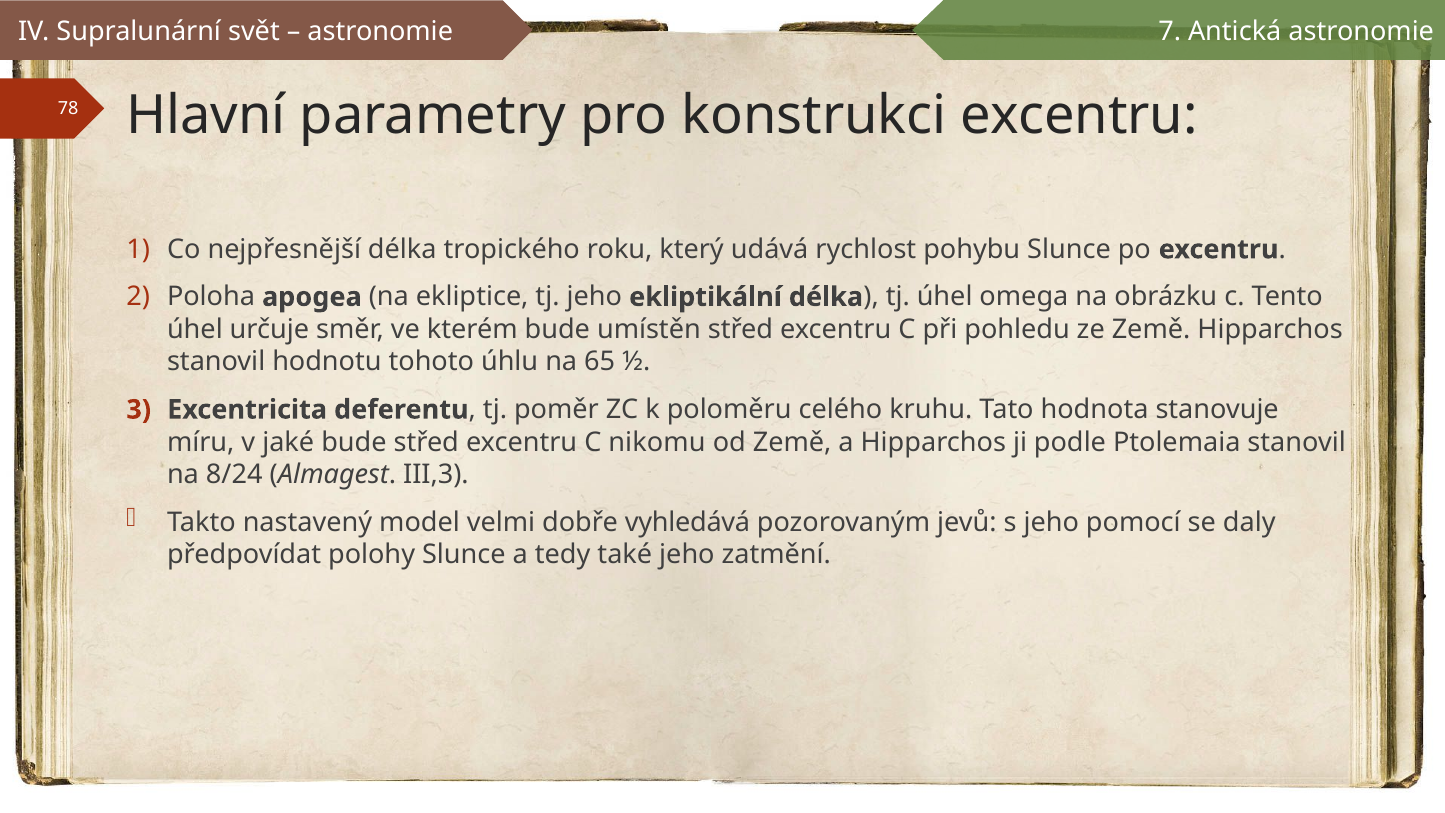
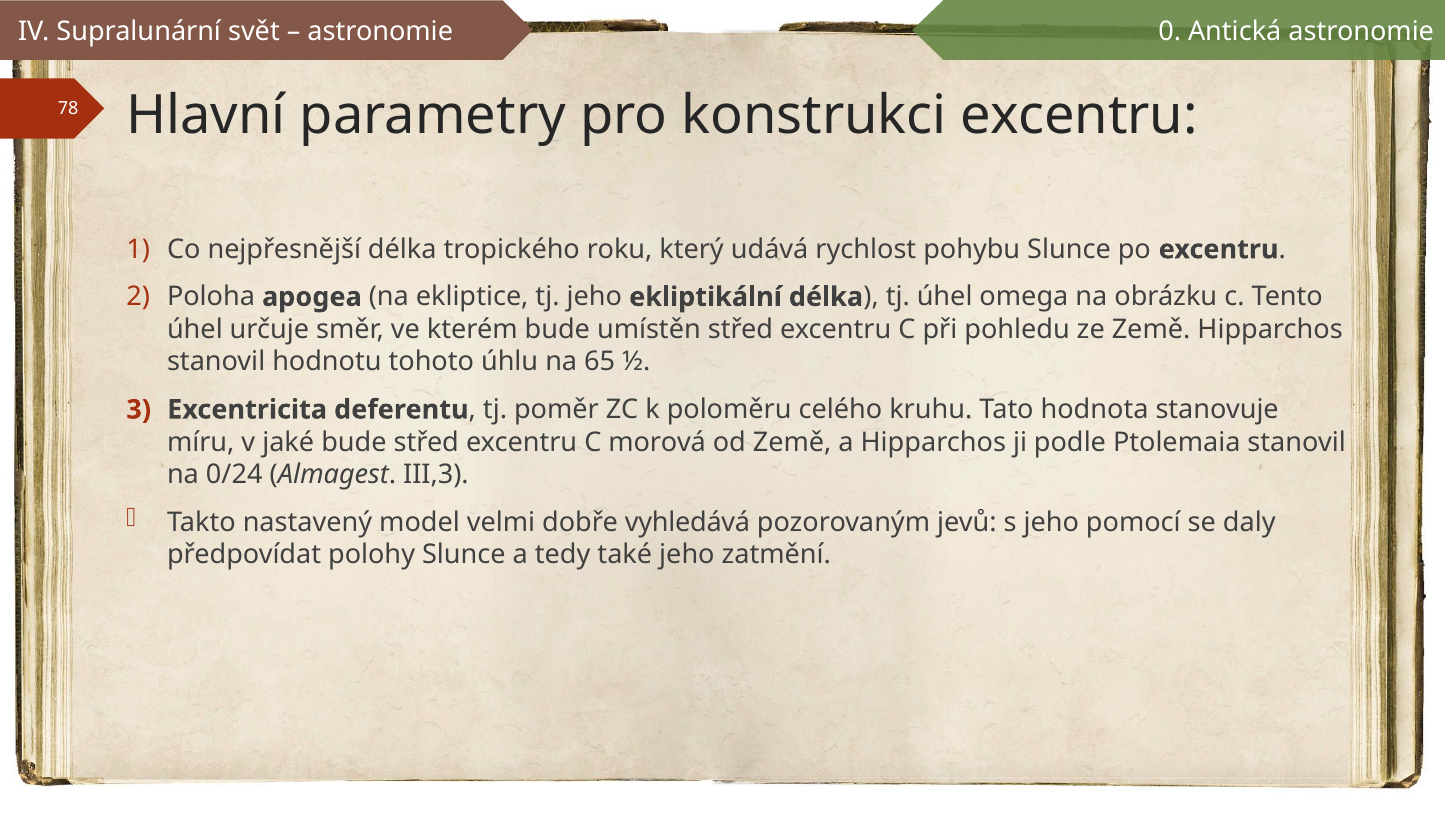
7: 7 -> 0
nikomu: nikomu -> morová
8/24: 8/24 -> 0/24
